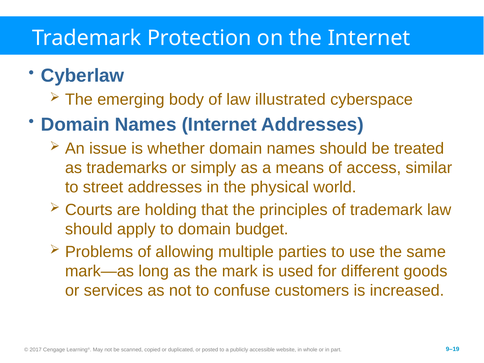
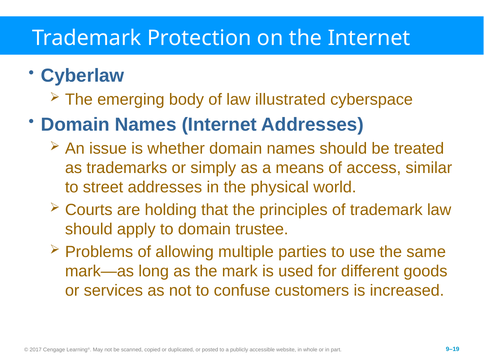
budget: budget -> trustee
